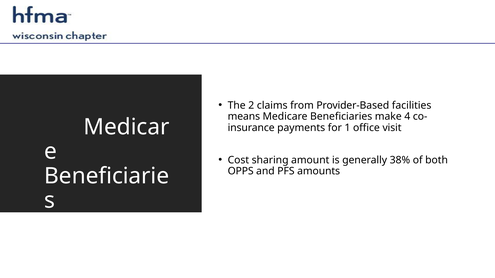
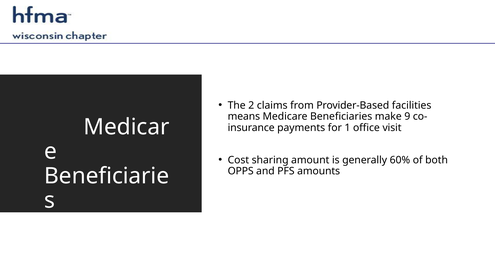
4: 4 -> 9
38%: 38% -> 60%
